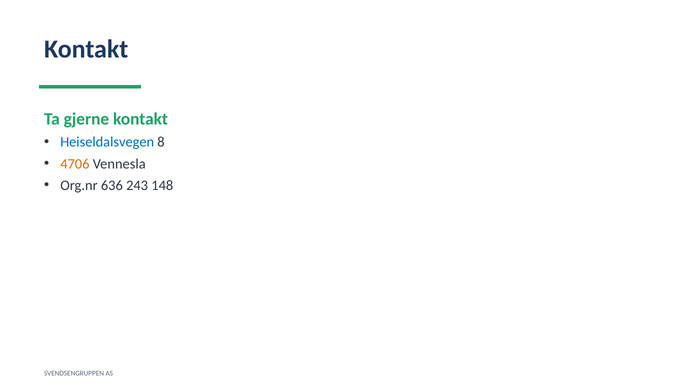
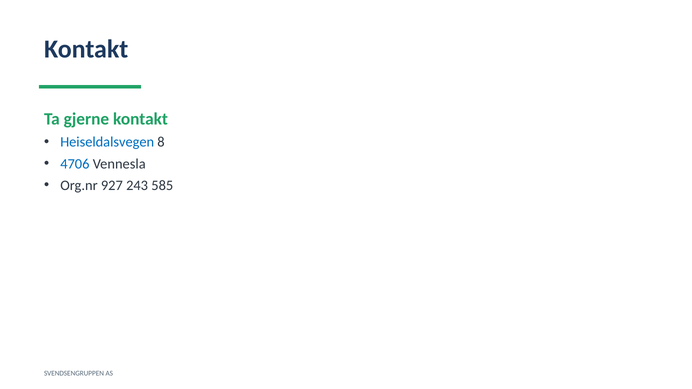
4706 colour: orange -> blue
636: 636 -> 927
148: 148 -> 585
